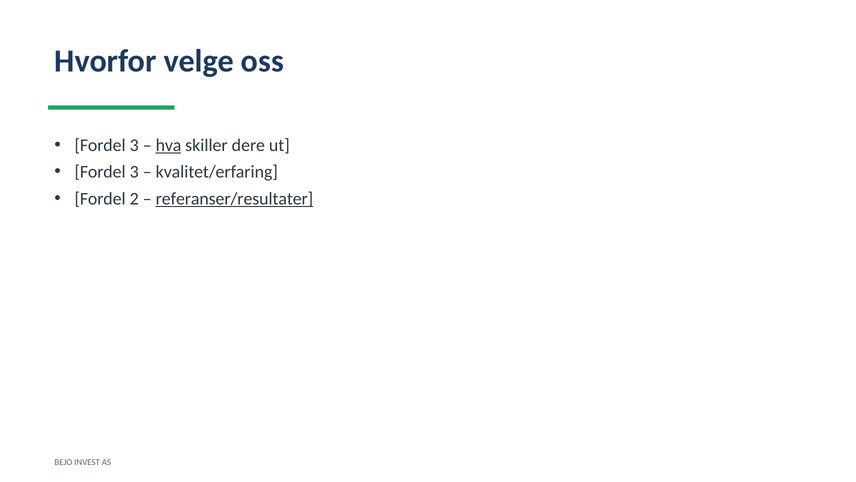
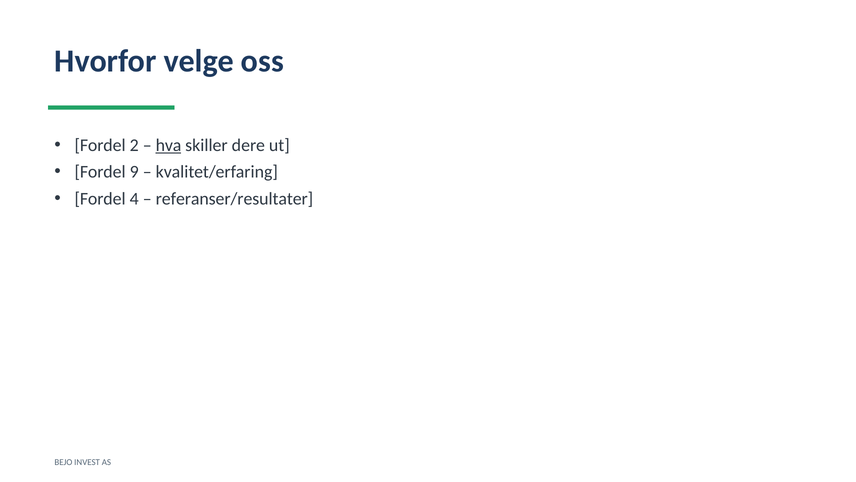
3 at (134, 145): 3 -> 2
3 at (134, 172): 3 -> 9
2: 2 -> 4
referanser/resultater underline: present -> none
